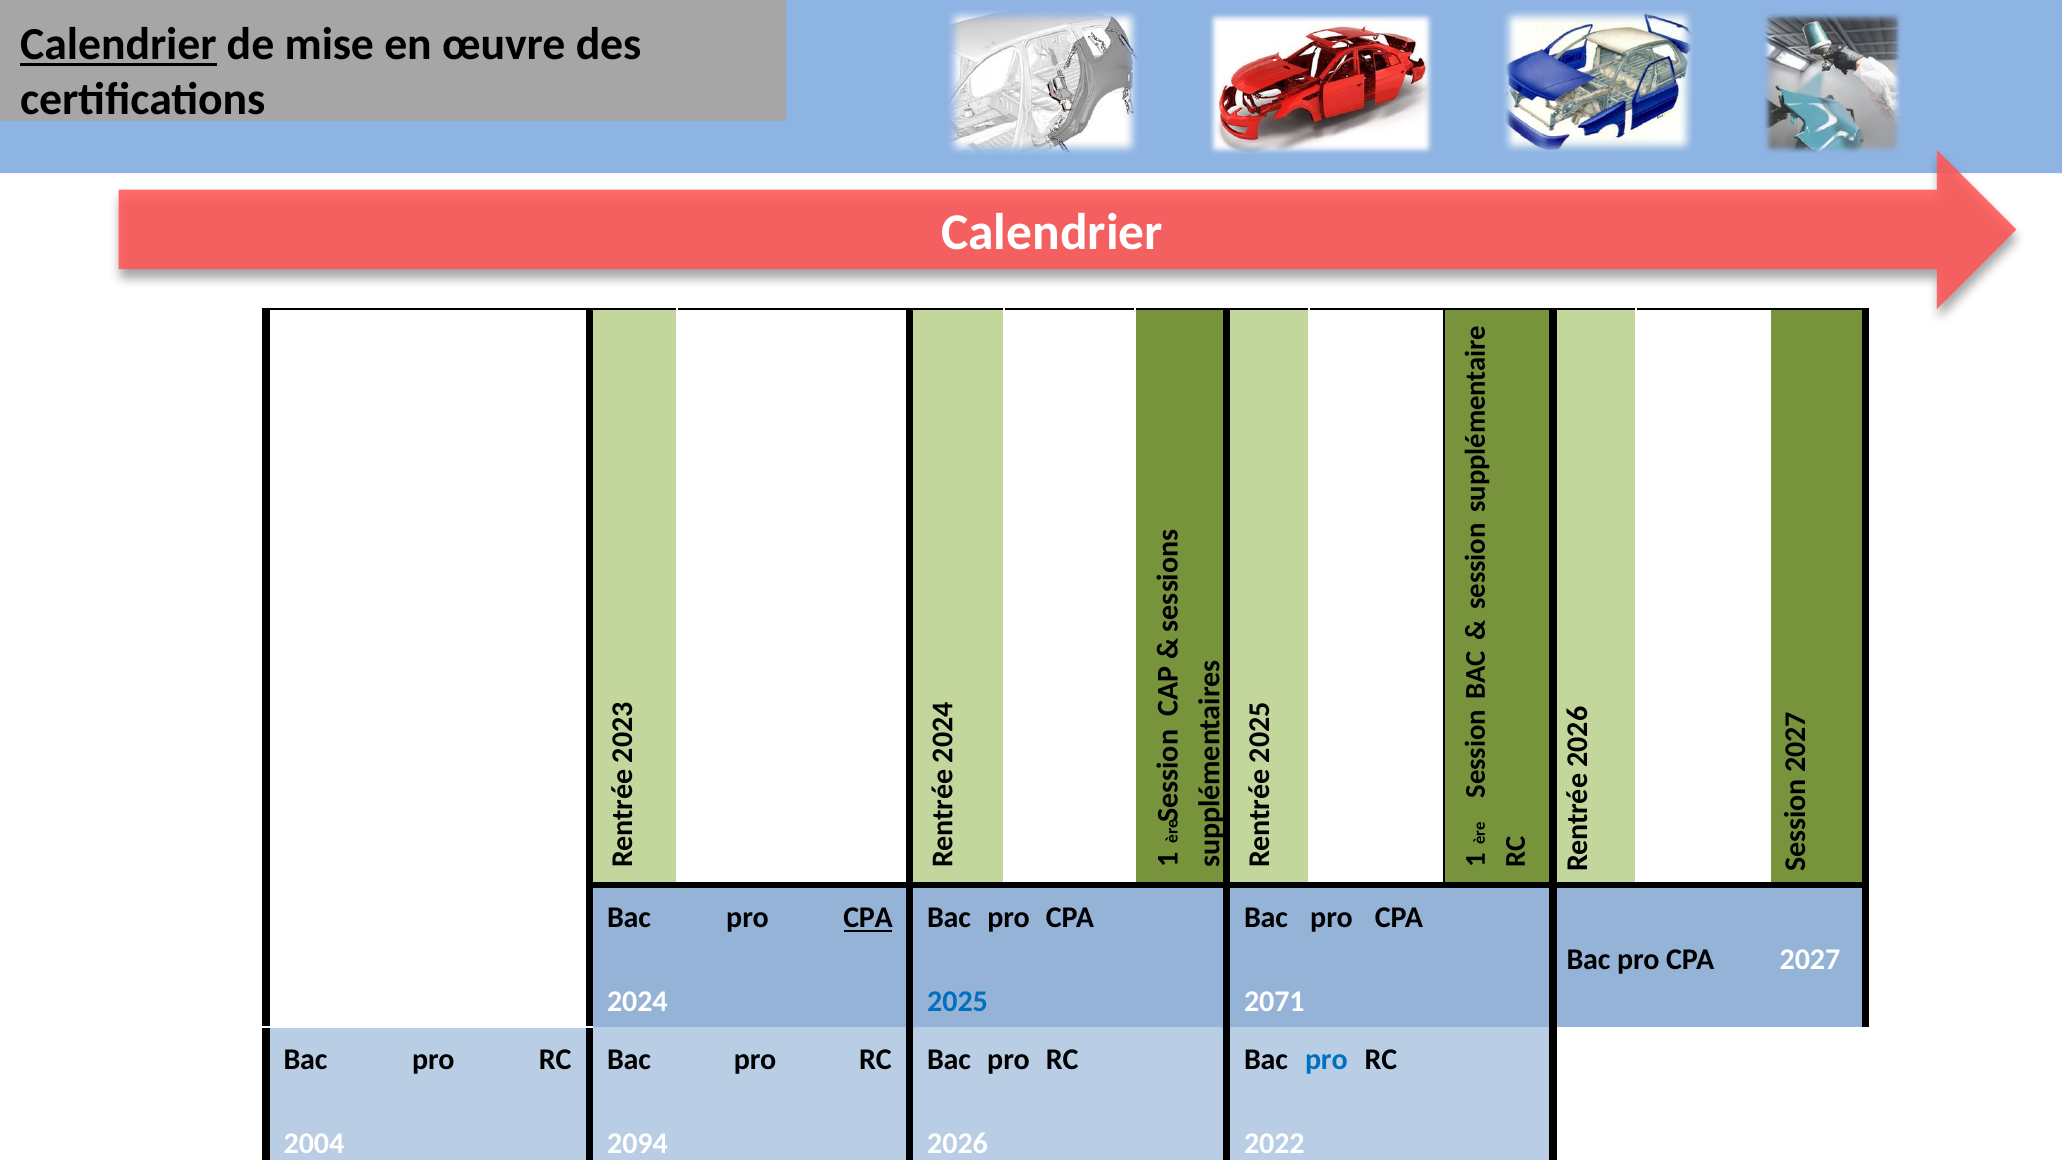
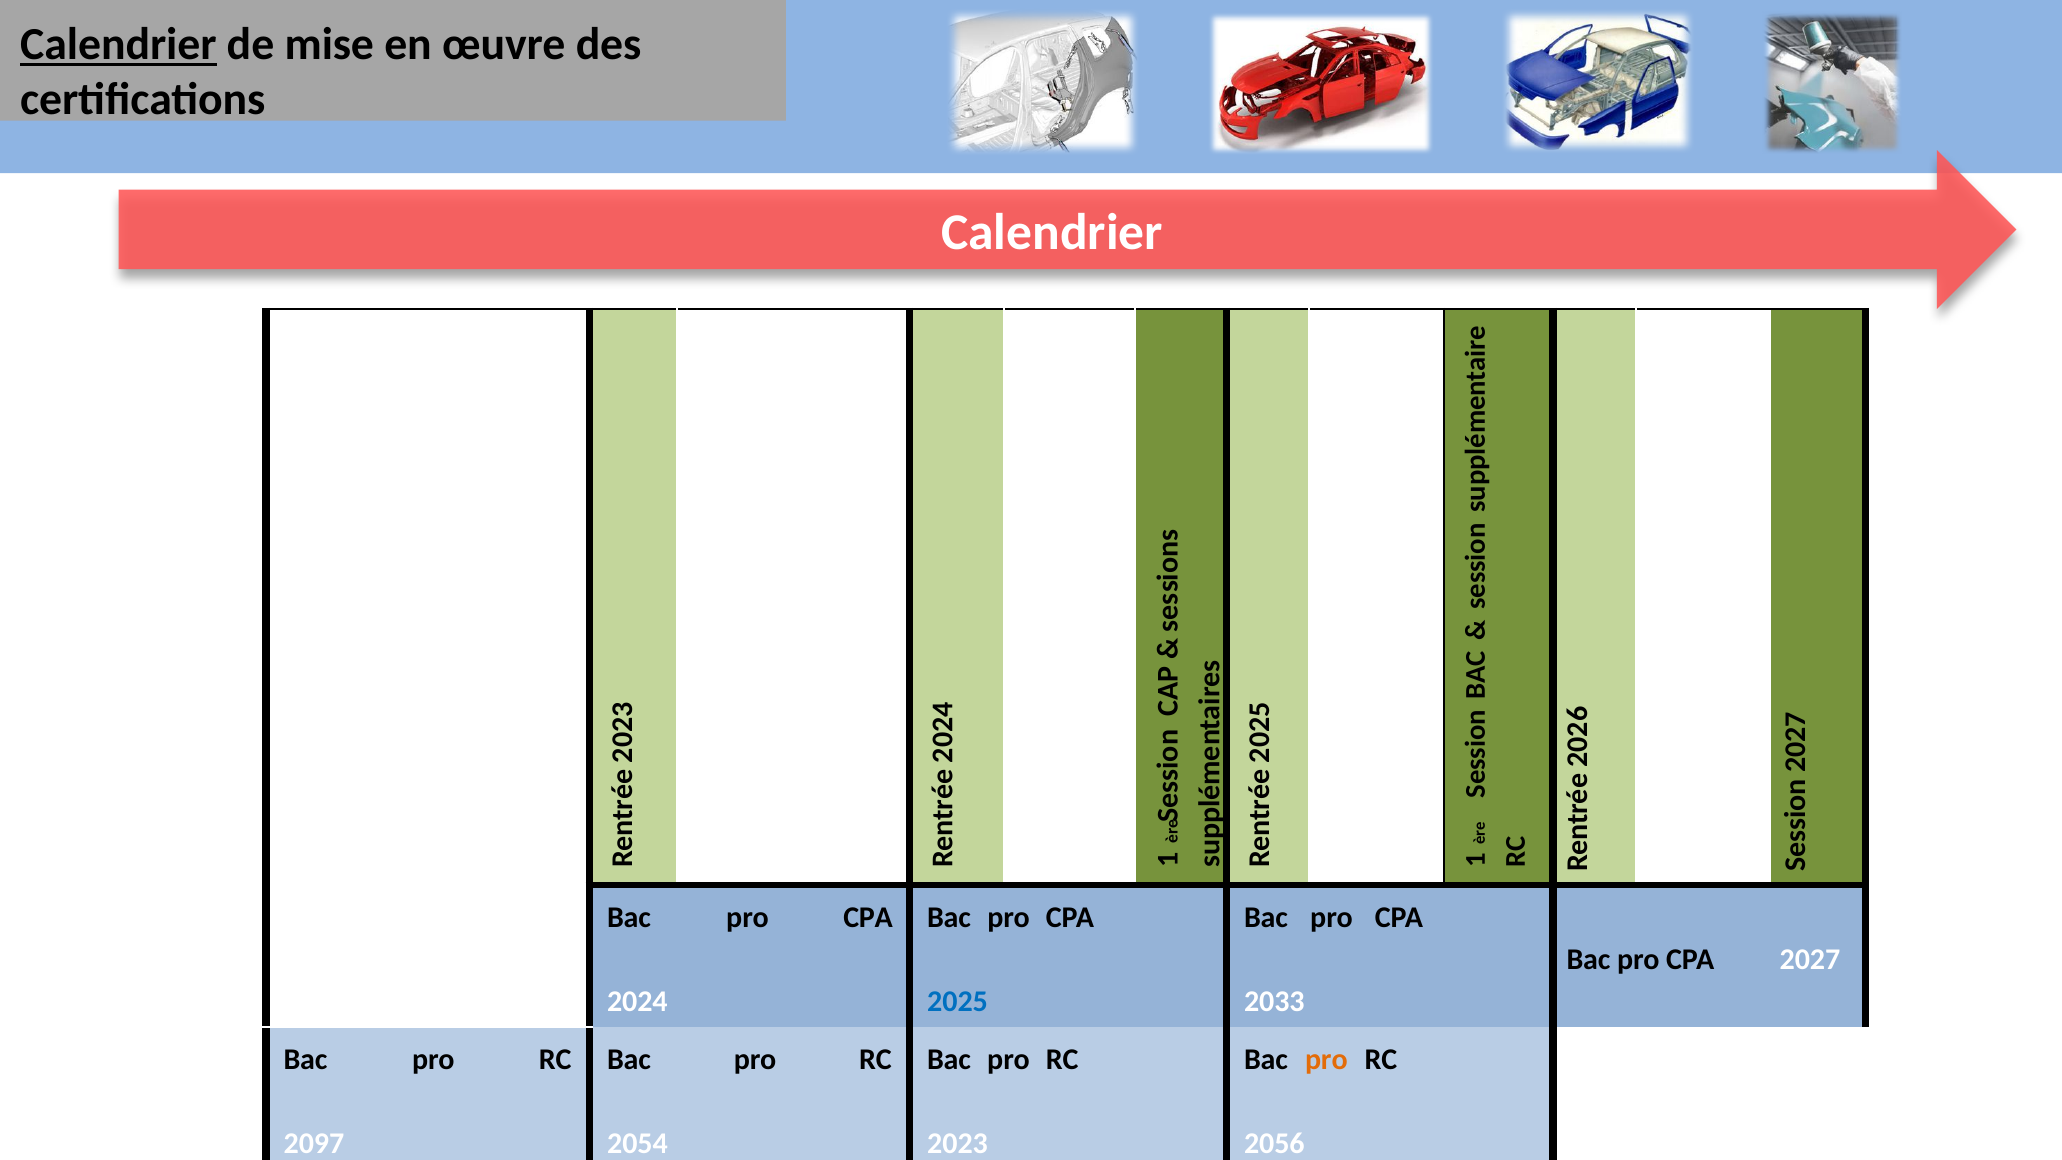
CPA at (868, 918) underline: present -> none
2071: 2071 -> 2033
pro at (1326, 1060) colour: blue -> orange
2004: 2004 -> 2097
2094: 2094 -> 2054
2026 at (958, 1143): 2026 -> 2023
2022: 2022 -> 2056
